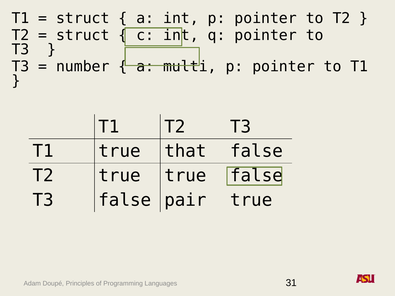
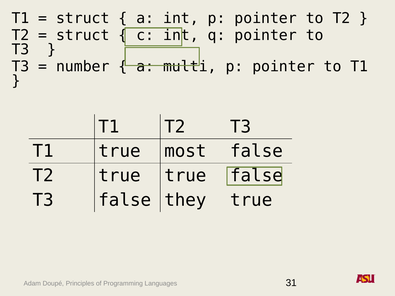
that: that -> most
pair: pair -> they
